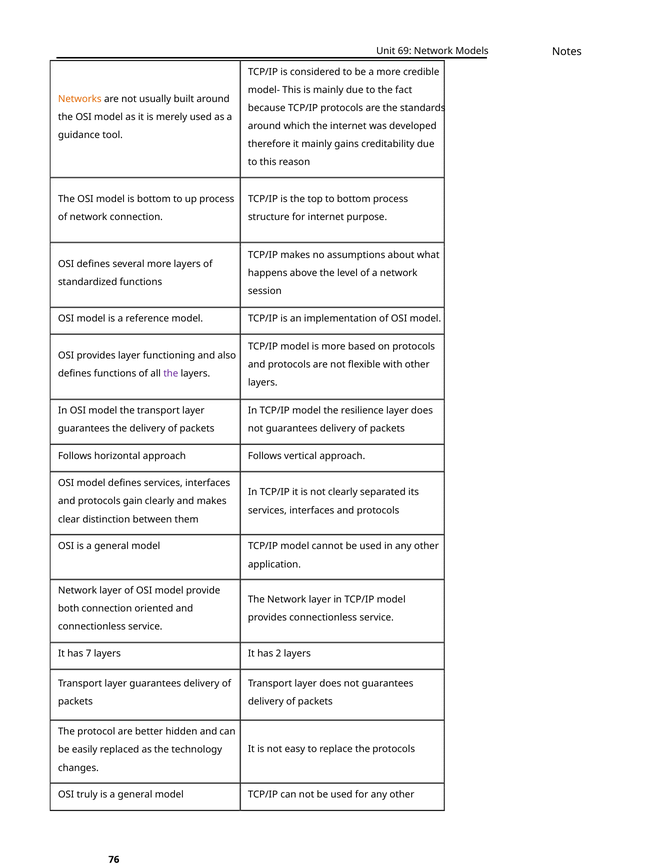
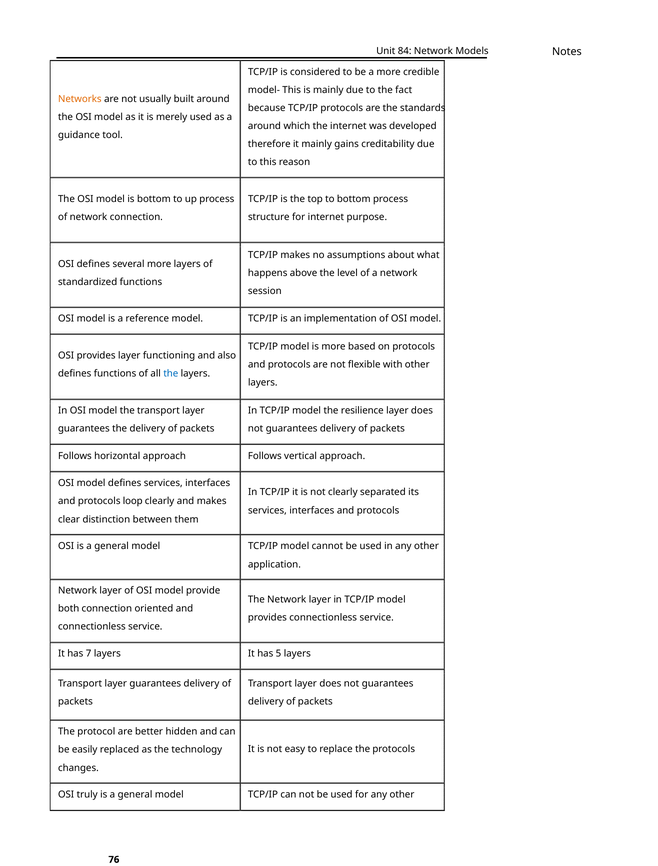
69: 69 -> 84
the at (171, 374) colour: purple -> blue
gain: gain -> loop
2: 2 -> 5
